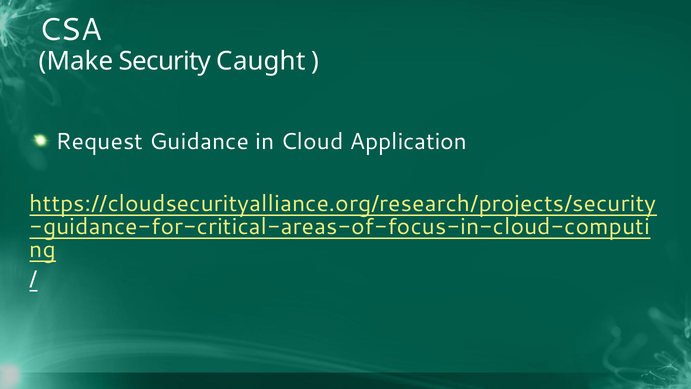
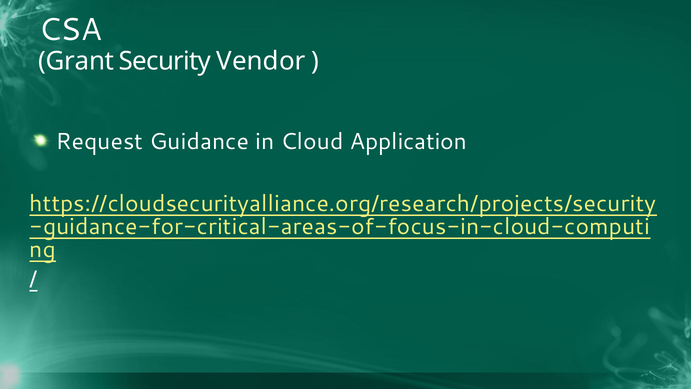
Make: Make -> Grant
Caught: Caught -> Vendor
